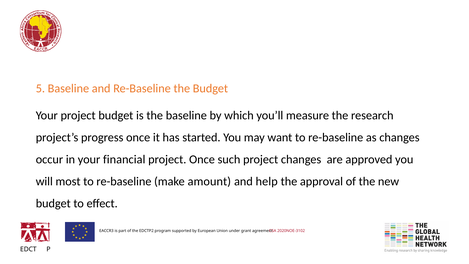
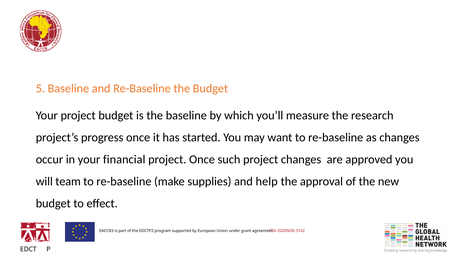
most: most -> team
amount: amount -> supplies
